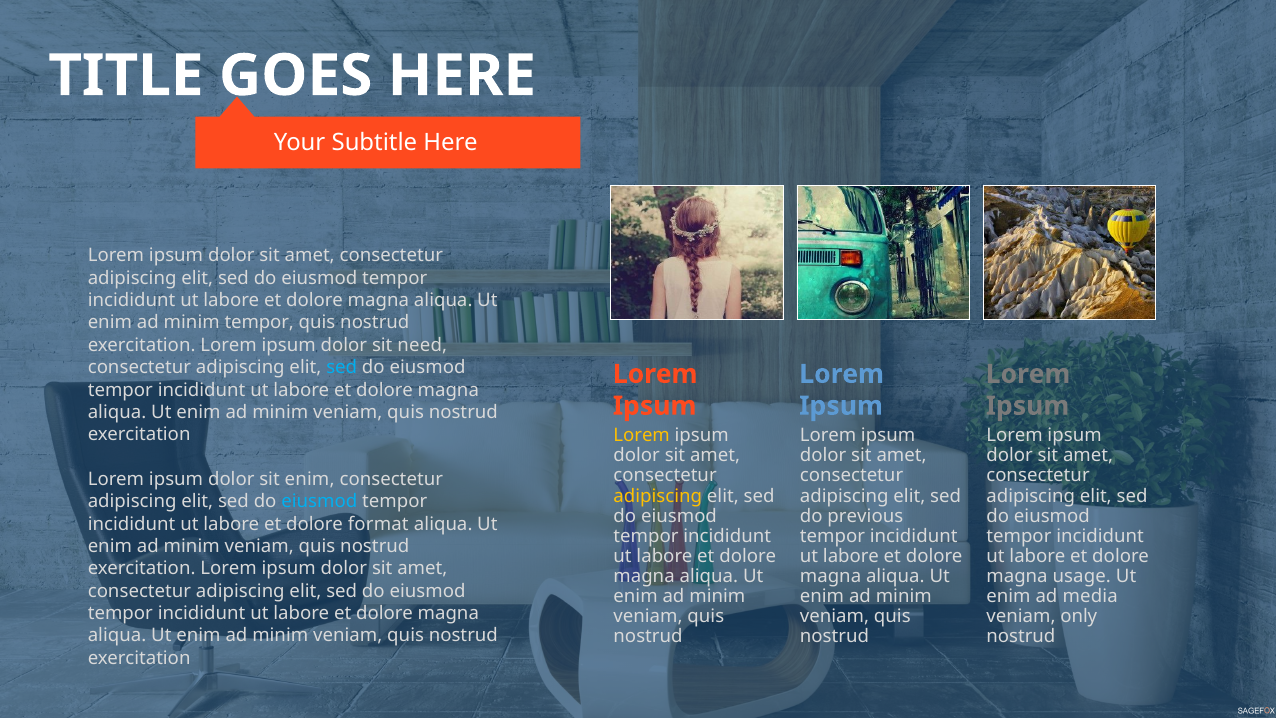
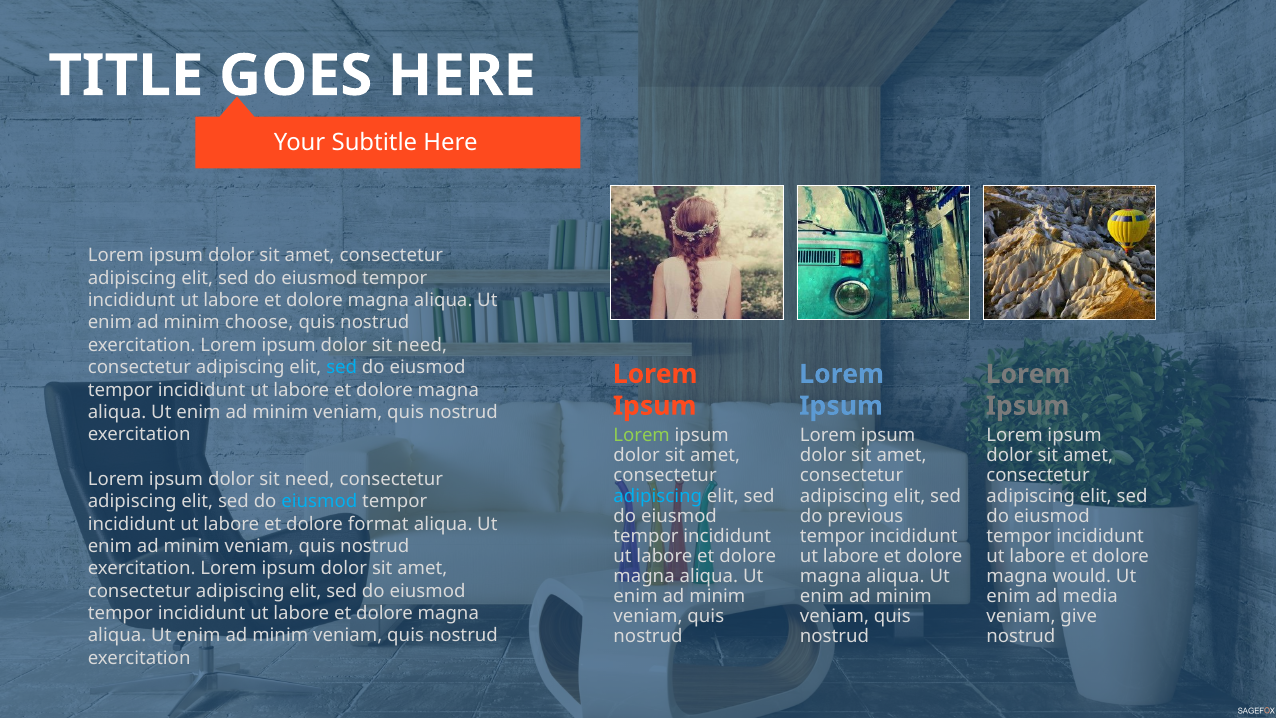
minim tempor: tempor -> choose
Lorem at (642, 435) colour: yellow -> light green
enim at (310, 479): enim -> need
adipiscing at (658, 496) colour: yellow -> light blue
usage: usage -> would
only: only -> give
